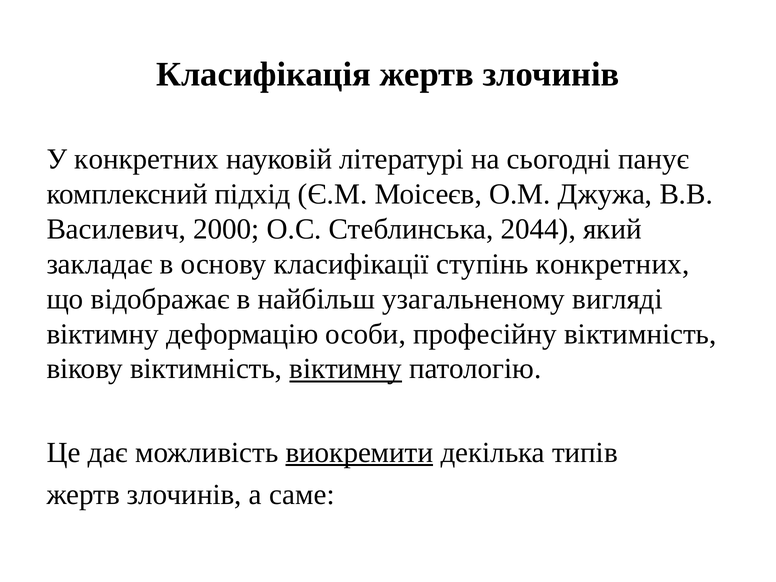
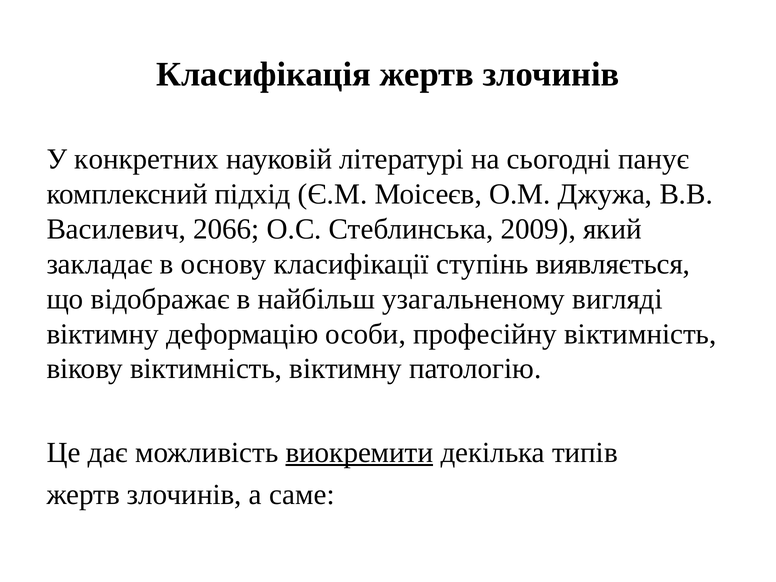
2000: 2000 -> 2066
2044: 2044 -> 2009
ступінь конкретних: конкретних -> виявляється
віктимну at (346, 369) underline: present -> none
